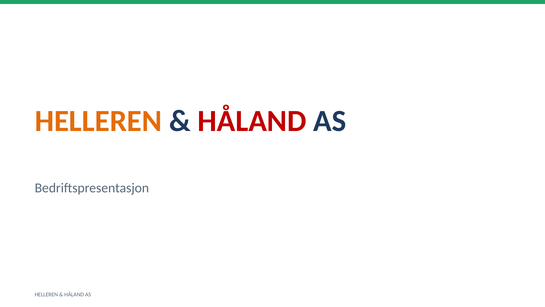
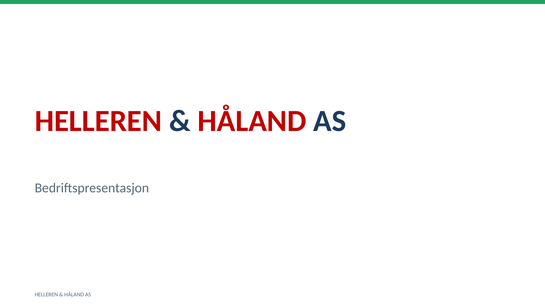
HELLEREN at (98, 121) colour: orange -> red
